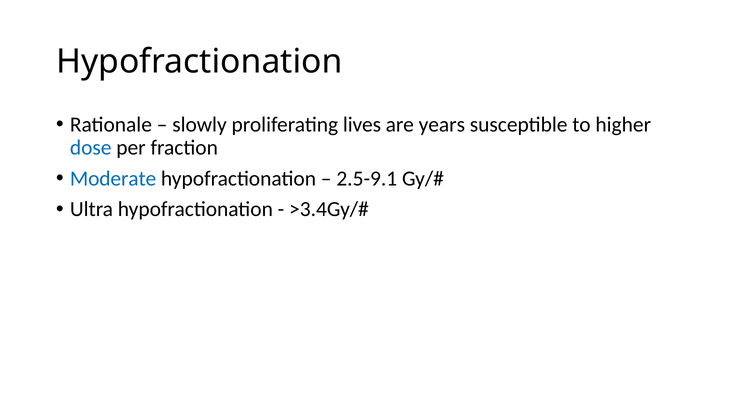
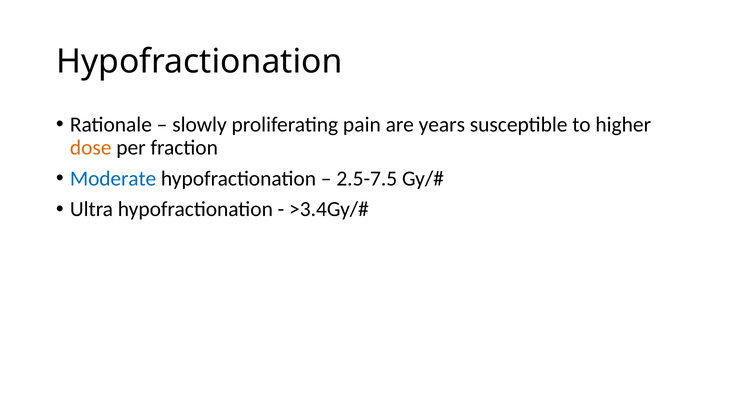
lives: lives -> pain
dose colour: blue -> orange
2.5-9.1: 2.5-9.1 -> 2.5-7.5
